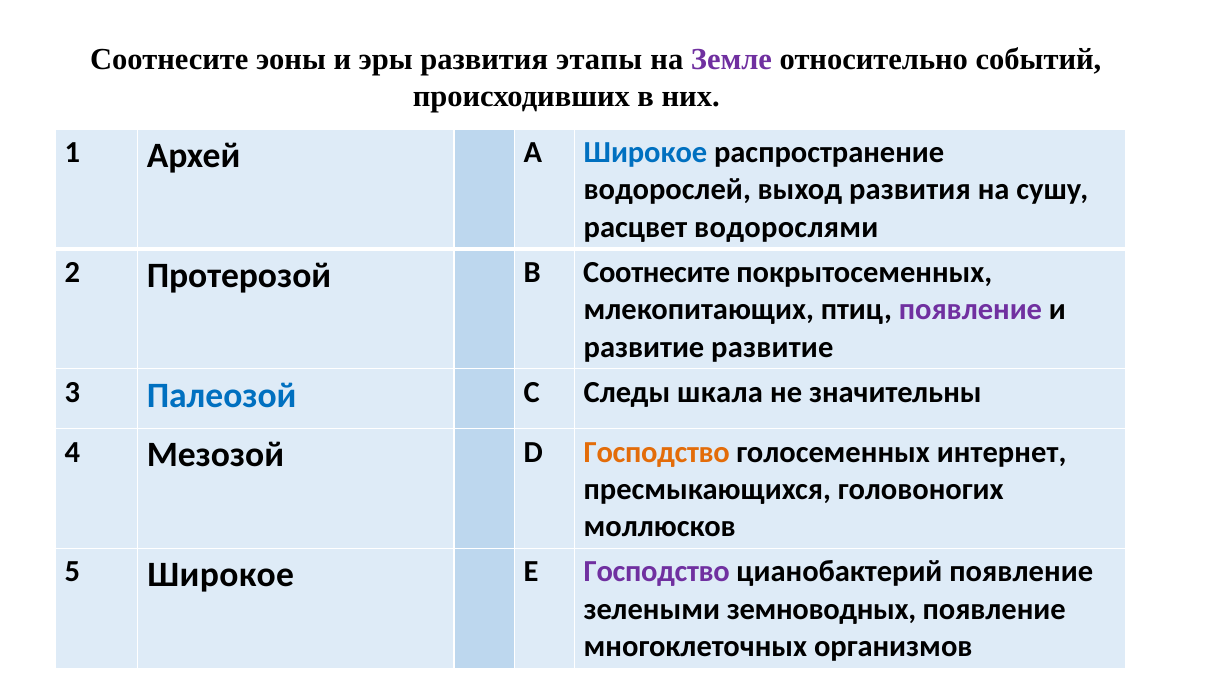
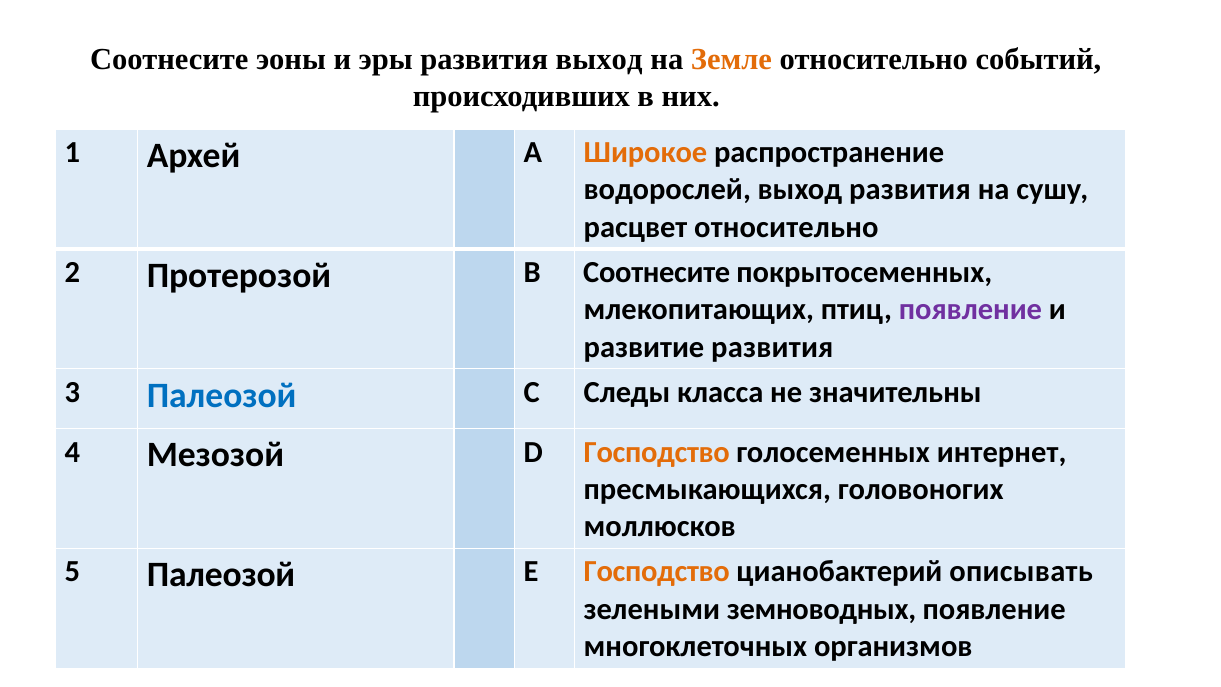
развития этапы: этапы -> выход
Земле colour: purple -> orange
Широкое at (645, 153) colour: blue -> orange
расцвет водорослями: водорослями -> относительно
развитие развитие: развитие -> развития
шкала: шкала -> класса
5 Широкое: Широкое -> Палеозой
Господство at (657, 572) colour: purple -> orange
цианобактерий появление: появление -> описывать
